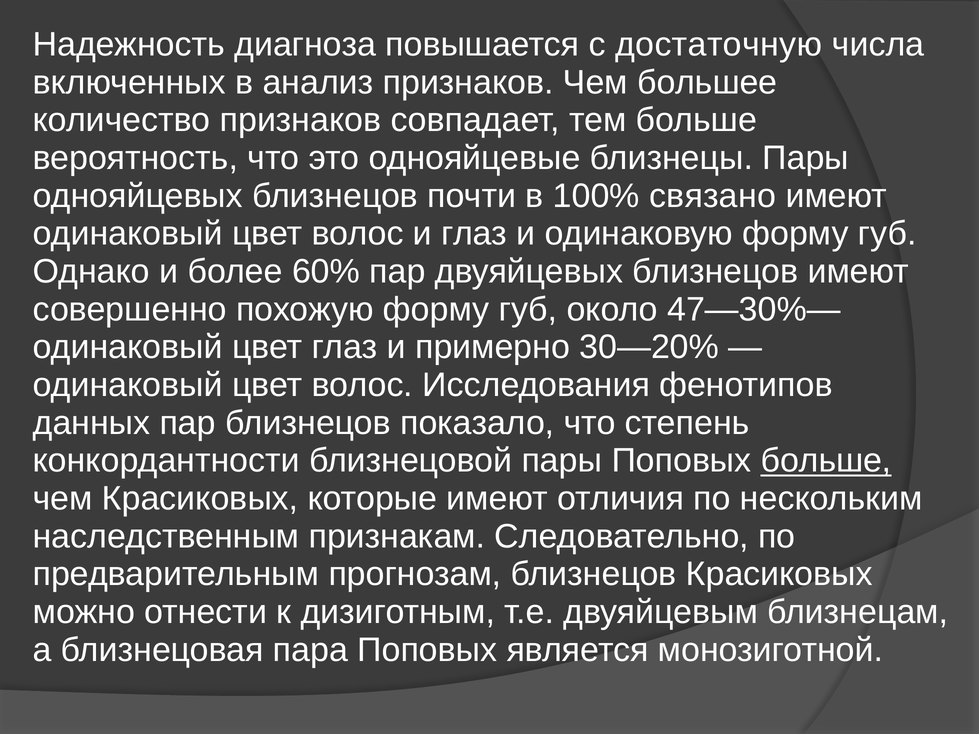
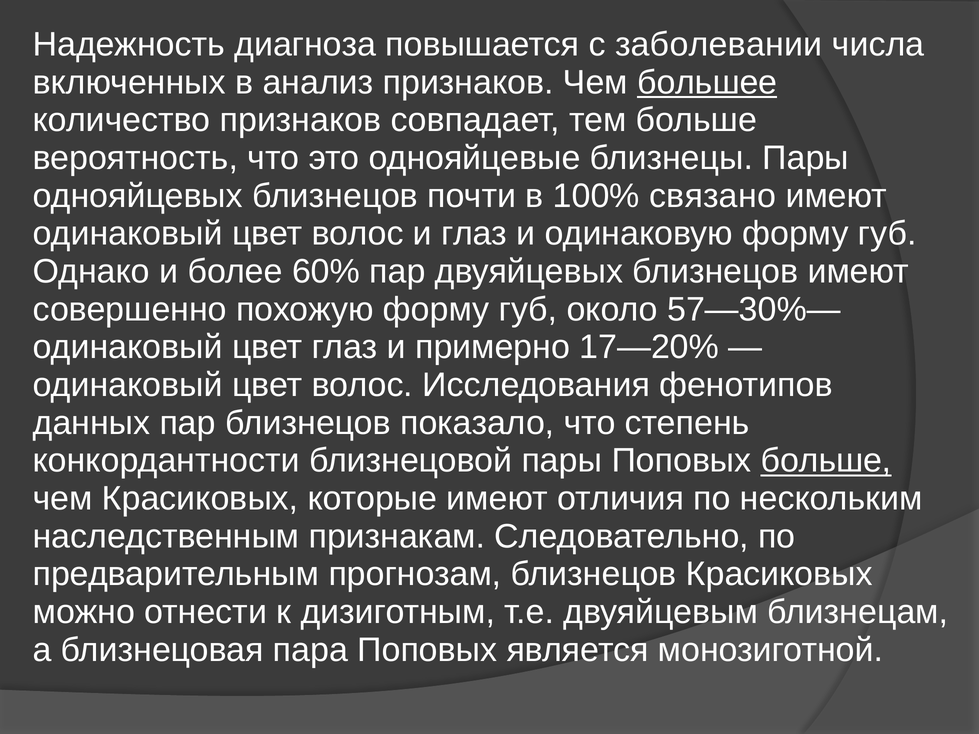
достаточную: достаточную -> заболевании
большее underline: none -> present
47—30%—: 47—30%— -> 57—30%—
30—20%: 30—20% -> 17—20%
